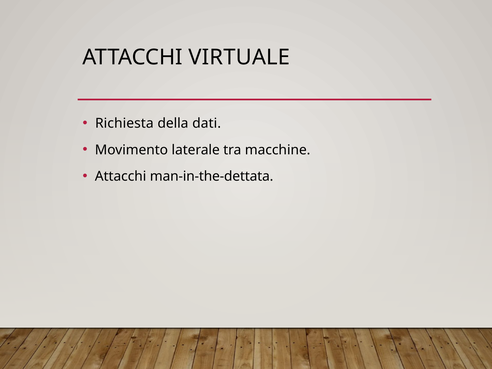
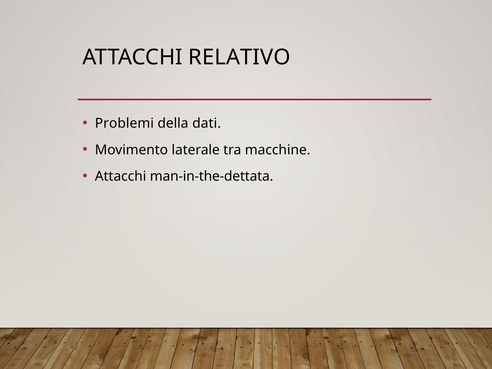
VIRTUALE: VIRTUALE -> RELATIVO
Richiesta: Richiesta -> Problemi
